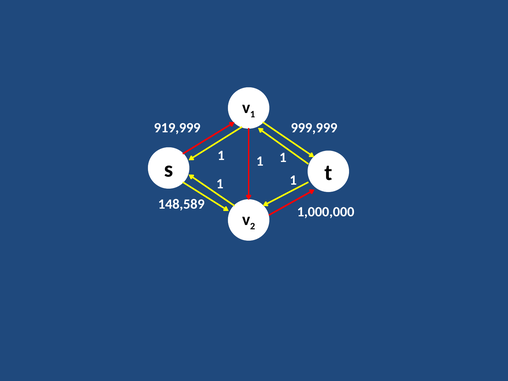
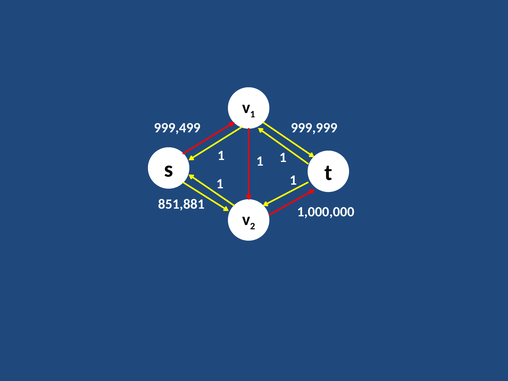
919,999: 919,999 -> 999,499
148,589: 148,589 -> 851,881
